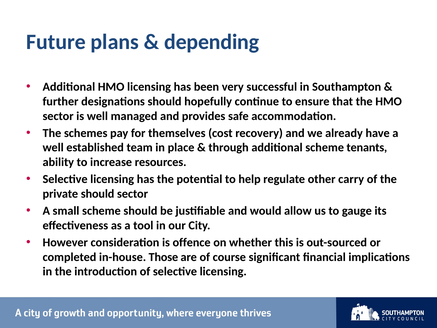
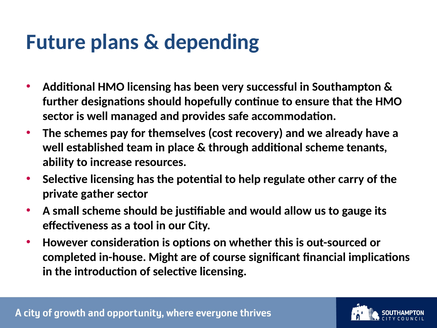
private should: should -> gather
offence: offence -> options
Those: Those -> Might
